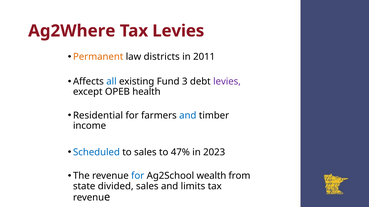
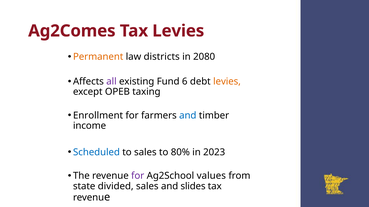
Ag2Where: Ag2Where -> Ag2Comes
2011: 2011 -> 2080
all colour: blue -> purple
3: 3 -> 6
levies at (227, 82) colour: purple -> orange
health: health -> taxing
Residential: Residential -> Enrollment
47%: 47% -> 80%
for at (138, 176) colour: blue -> purple
wealth: wealth -> values
limits: limits -> slides
